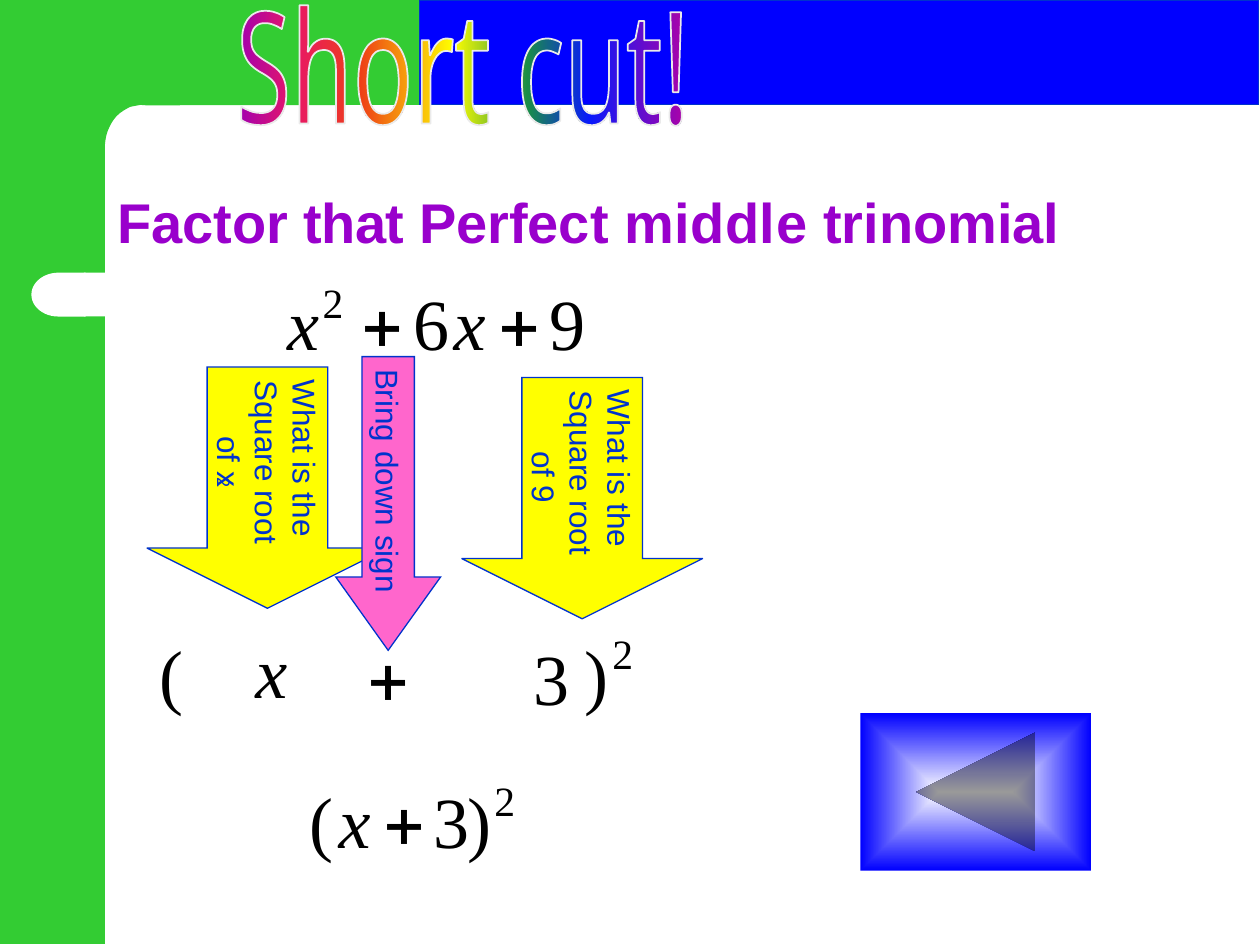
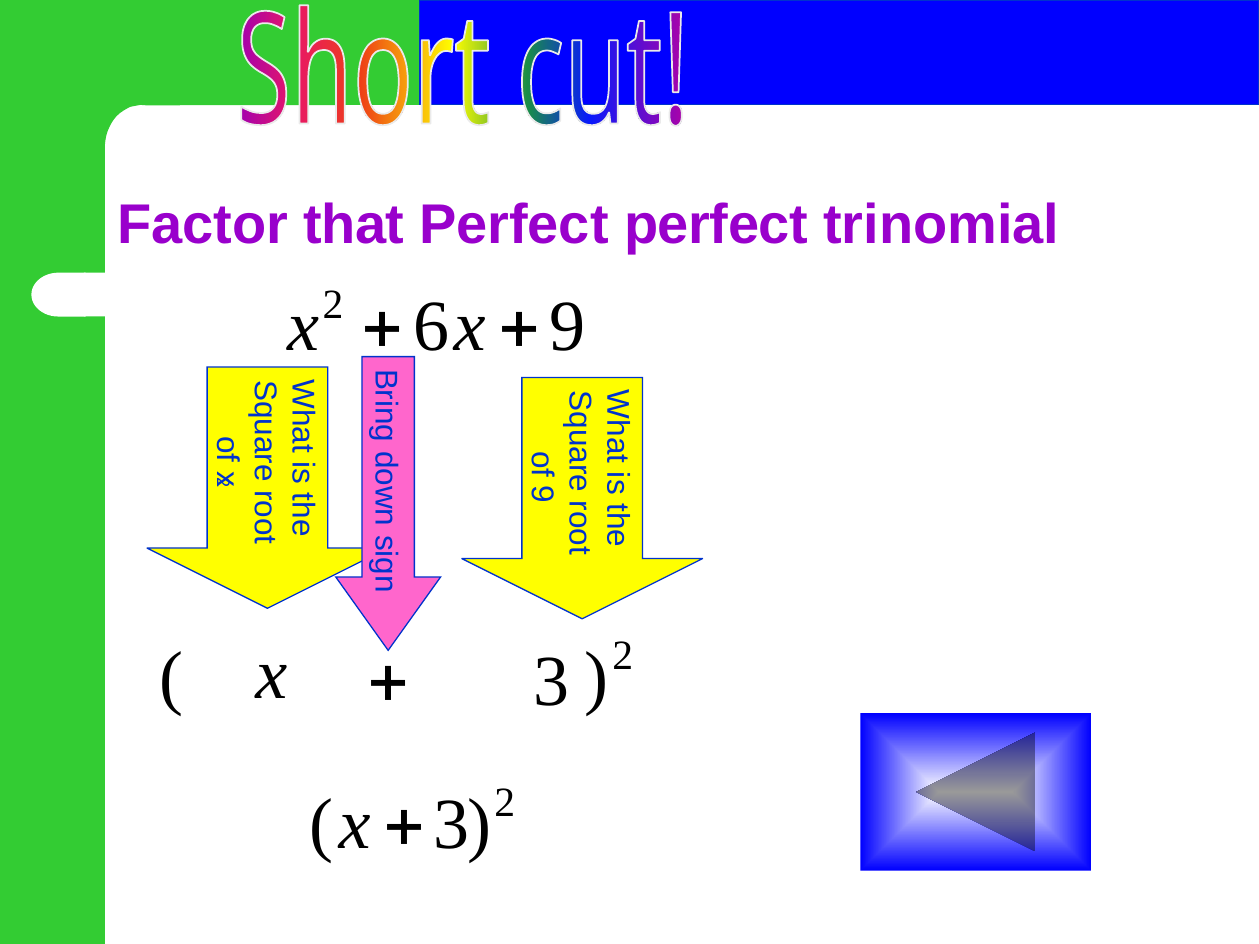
Perfect middle: middle -> perfect
